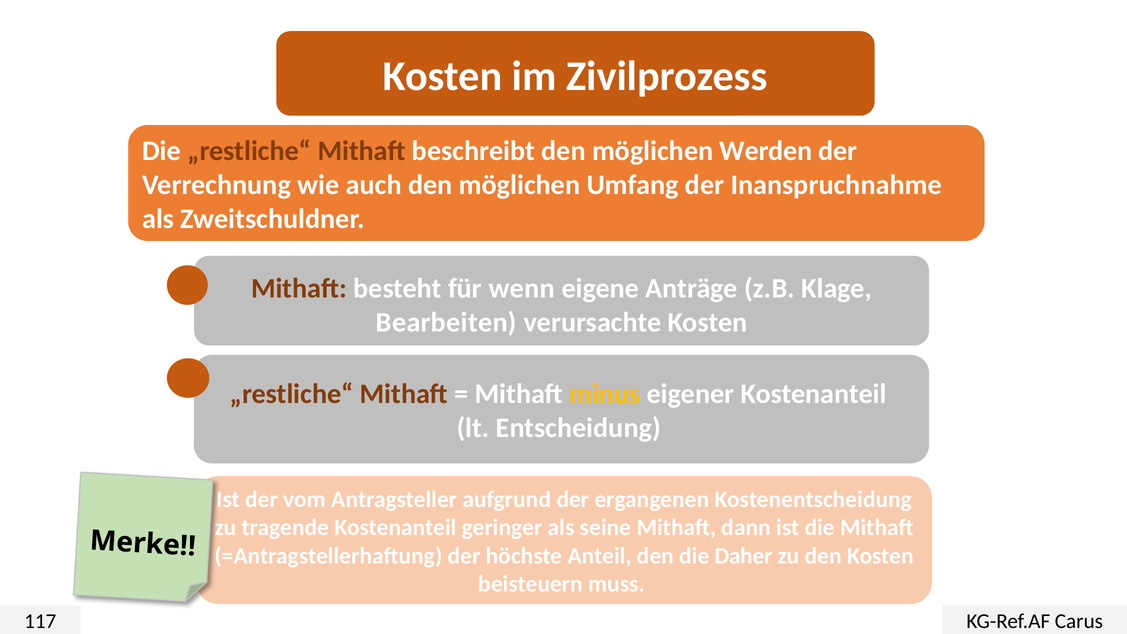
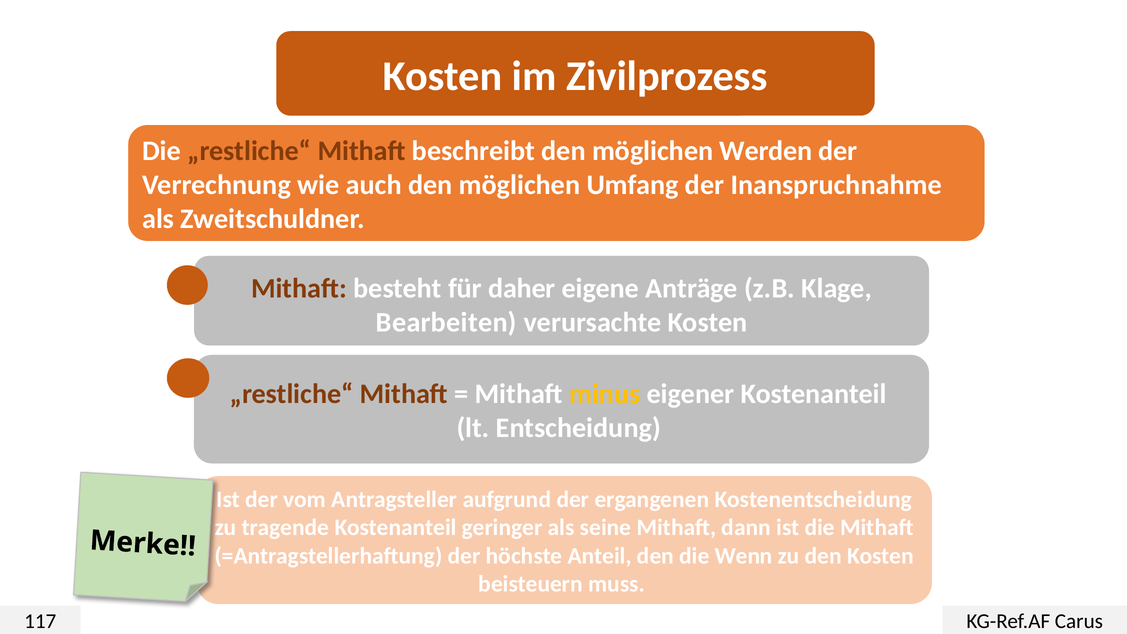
wenn: wenn -> daher
Daher: Daher -> Wenn
